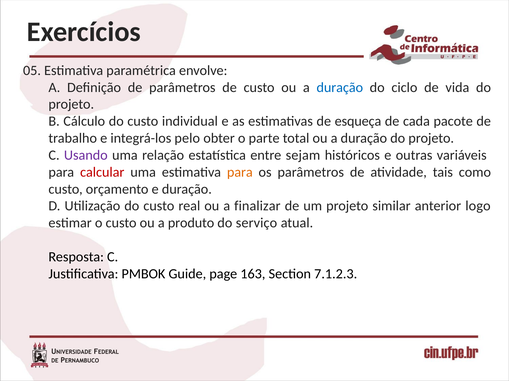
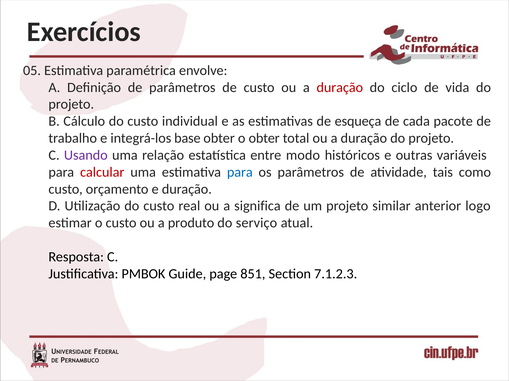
duração at (340, 88) colour: blue -> red
pelo: pelo -> base
o parte: parte -> obter
sejam: sejam -> modo
para at (240, 172) colour: orange -> blue
finalizar: finalizar -> significa
163: 163 -> 851
